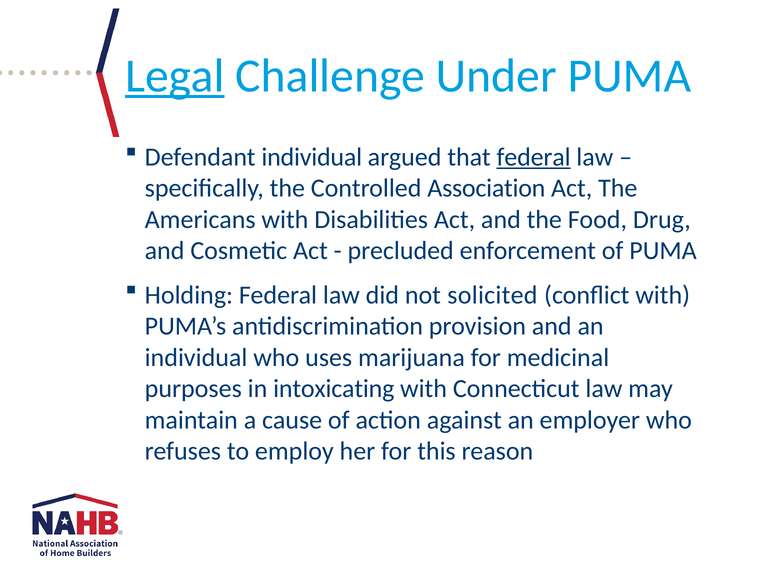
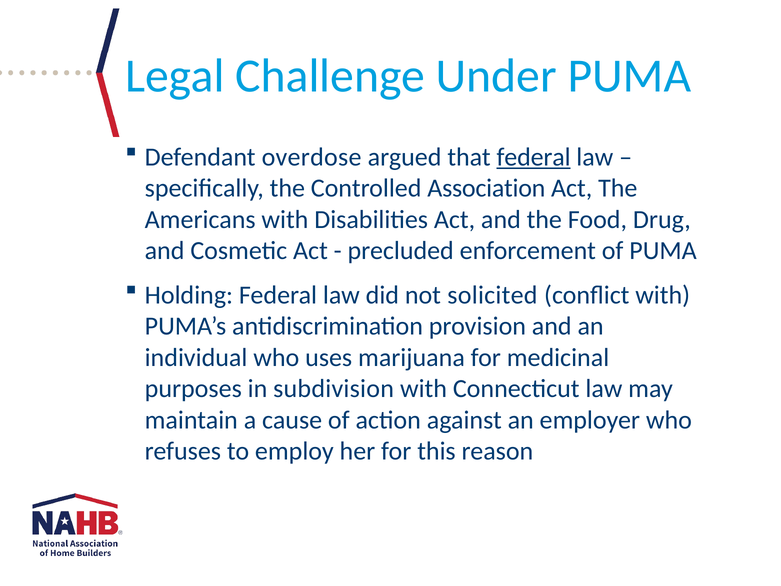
Legal underline: present -> none
Defendant individual: individual -> overdose
intoxicating: intoxicating -> subdivision
